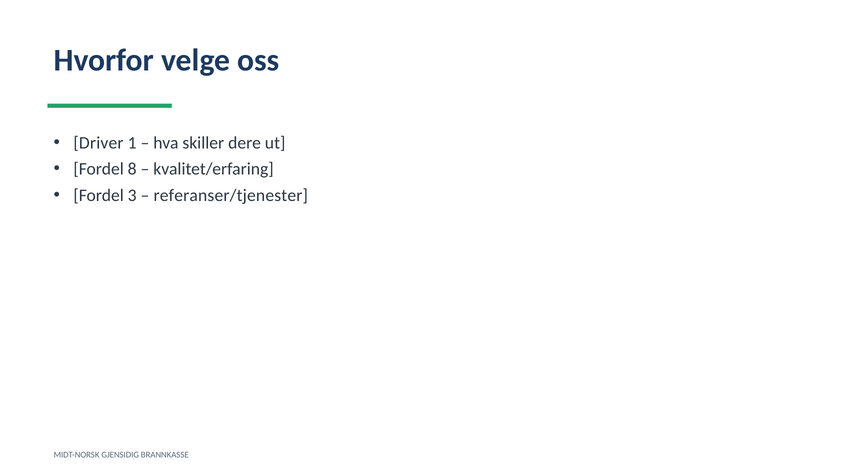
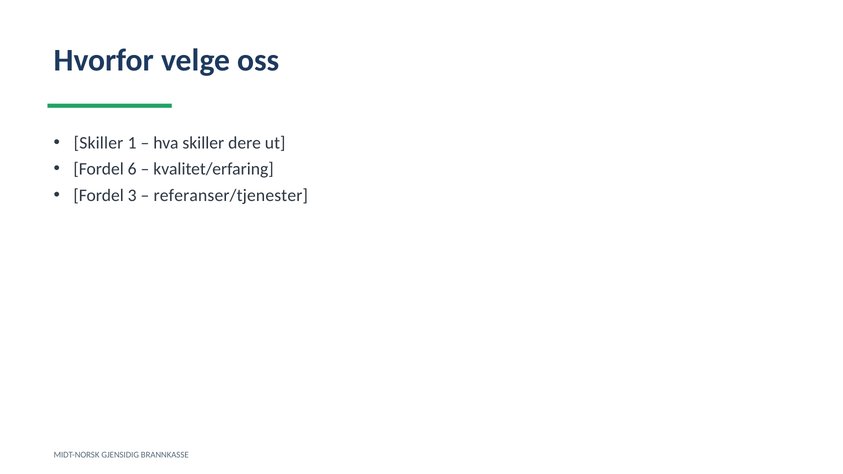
Driver at (99, 143): Driver -> Skiller
8: 8 -> 6
